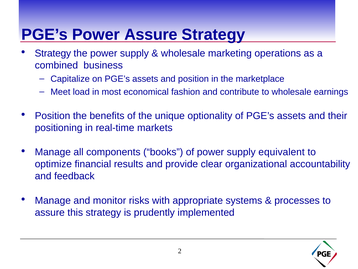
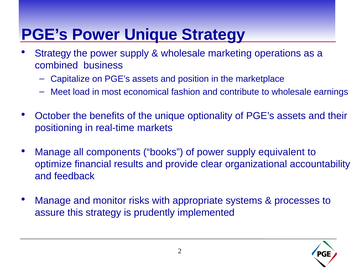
Power Assure: Assure -> Unique
Position at (53, 116): Position -> October
